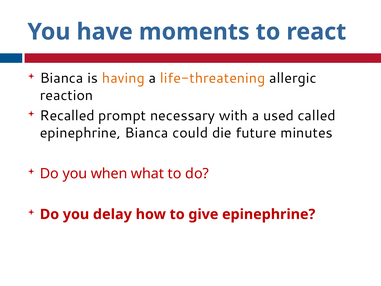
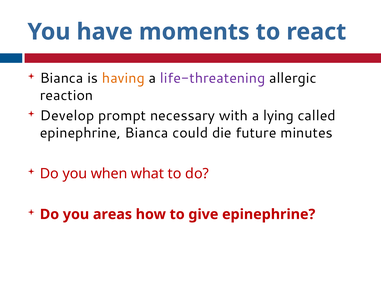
life-threatening colour: orange -> purple
Recalled: Recalled -> Develop
used: used -> lying
delay: delay -> areas
